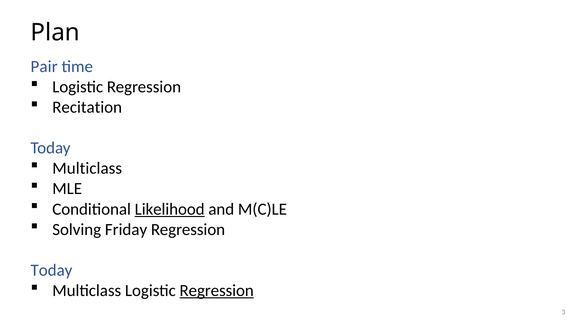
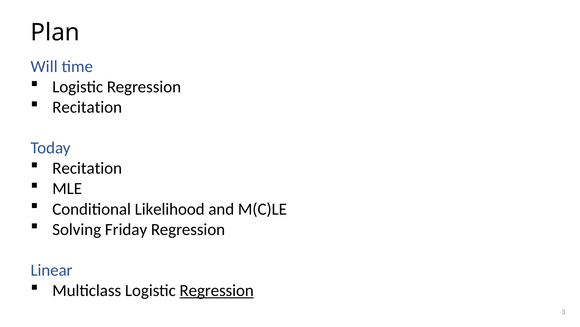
Pair: Pair -> Will
Multiclass at (87, 168): Multiclass -> Recitation
Likelihood underline: present -> none
Today at (51, 270): Today -> Linear
